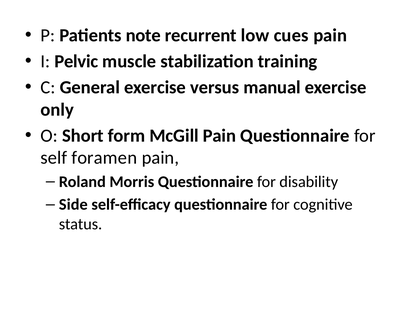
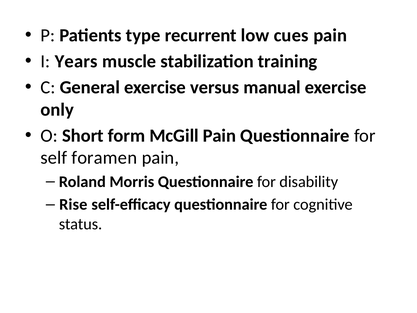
note: note -> type
Pelvic: Pelvic -> Years
Side: Side -> Rise
